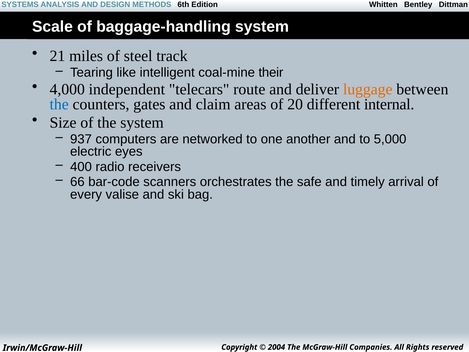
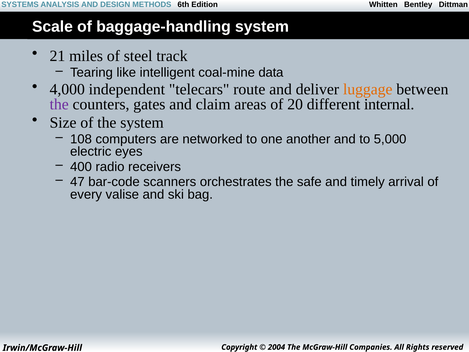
their: their -> data
the at (59, 104) colour: blue -> purple
937: 937 -> 108
66: 66 -> 47
